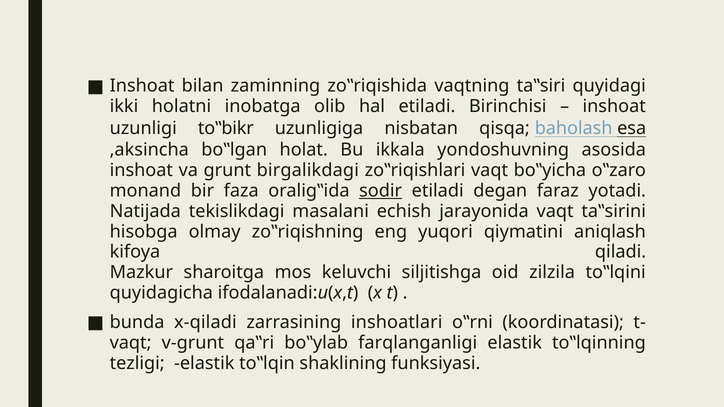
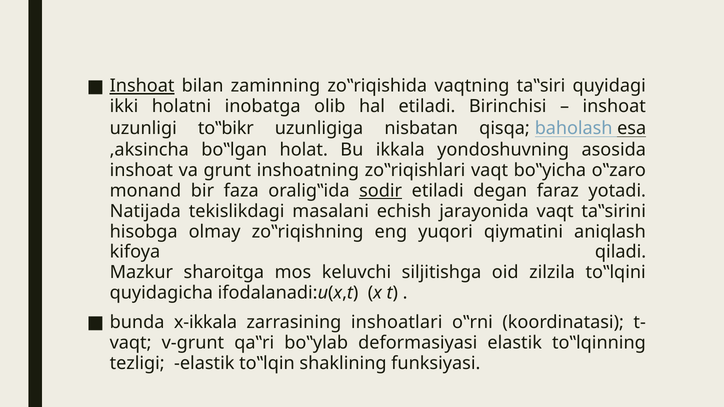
Inshoat at (142, 86) underline: none -> present
birgalikdagi: birgalikdagi -> inshoatning
x-qiladi: x-qiladi -> x-ikkala
farqlanganligi: farqlanganligi -> deformasiyasi
